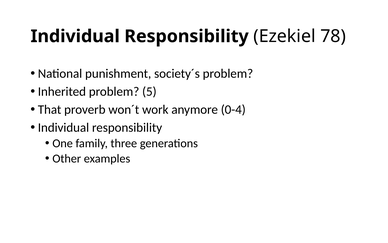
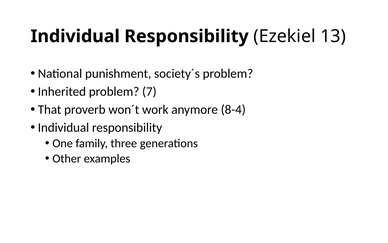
78: 78 -> 13
5: 5 -> 7
0-4: 0-4 -> 8-4
